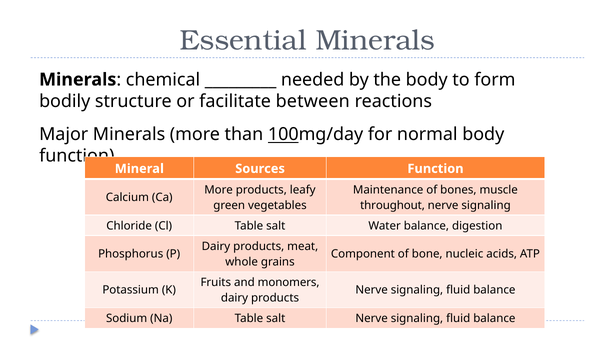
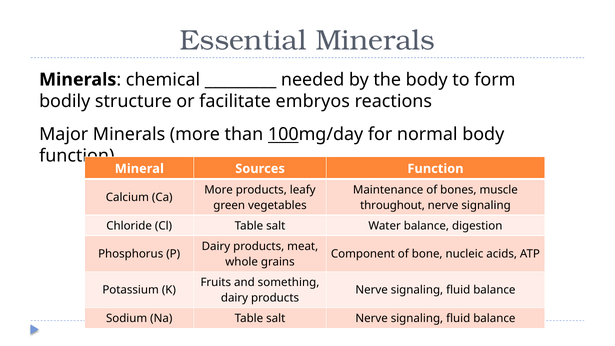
between: between -> embryos
monomers: monomers -> something
